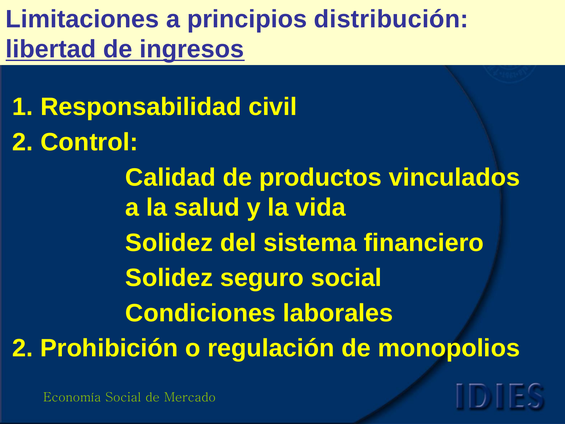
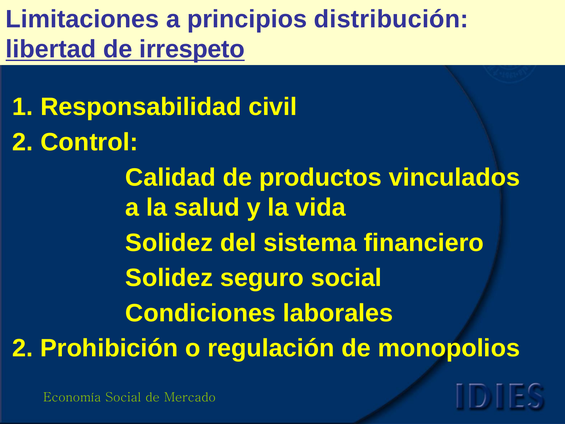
ingresos: ingresos -> irrespeto
